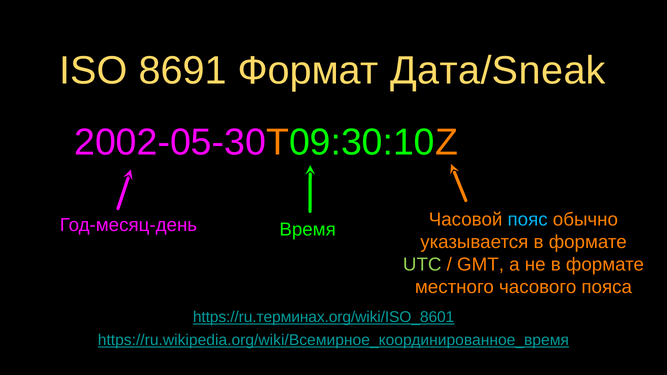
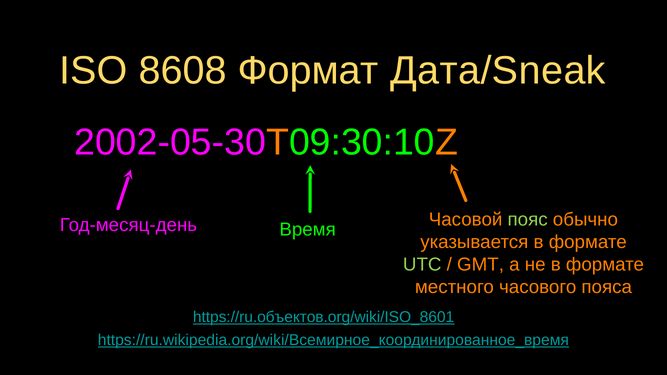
8691: 8691 -> 8608
пояс colour: light blue -> light green
https://ru.терминах.org/wiki/ISO_8601: https://ru.терминах.org/wiki/ISO_8601 -> https://ru.объектов.org/wiki/ISO_8601
